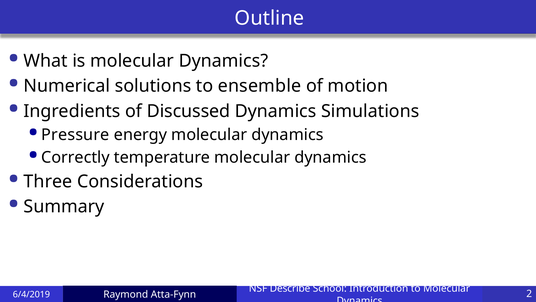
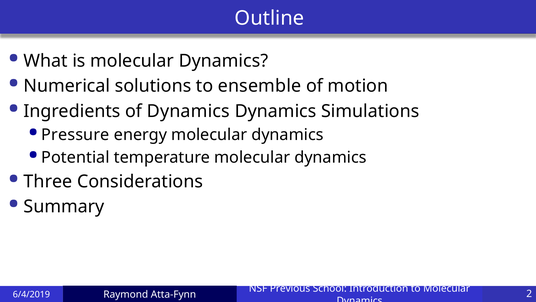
of Discussed: Discussed -> Dynamics
Correctly: Correctly -> Potential
Describe: Describe -> Previous
